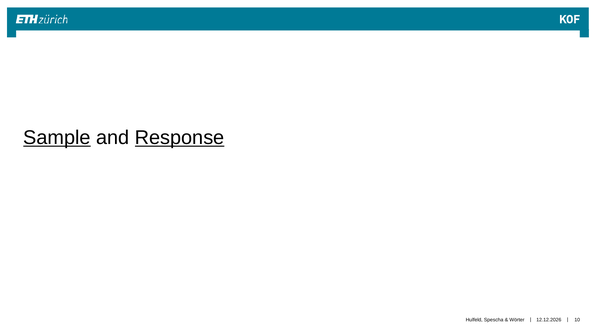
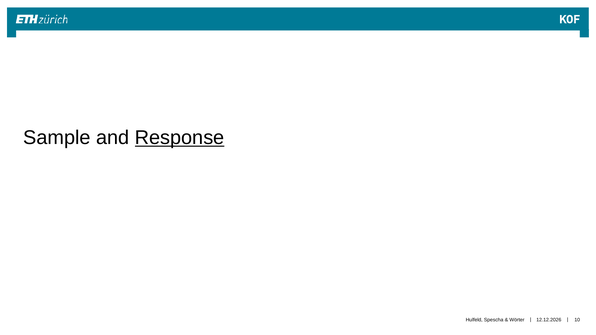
Sample underline: present -> none
